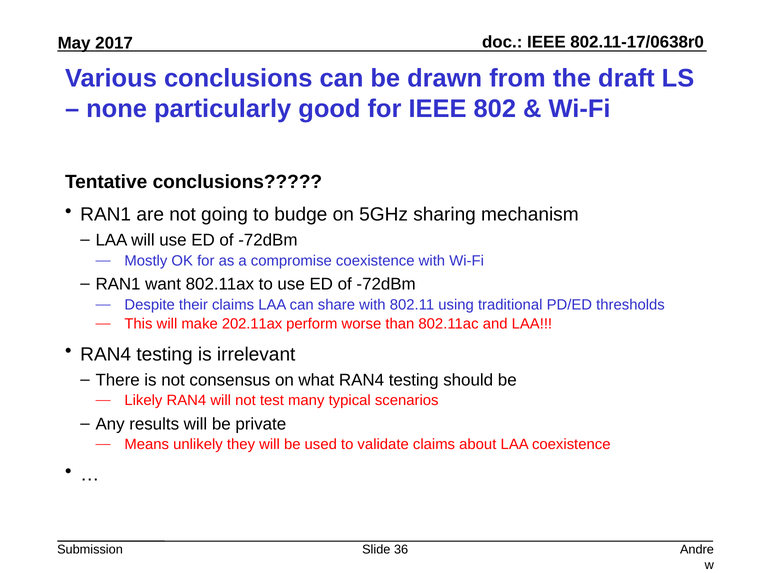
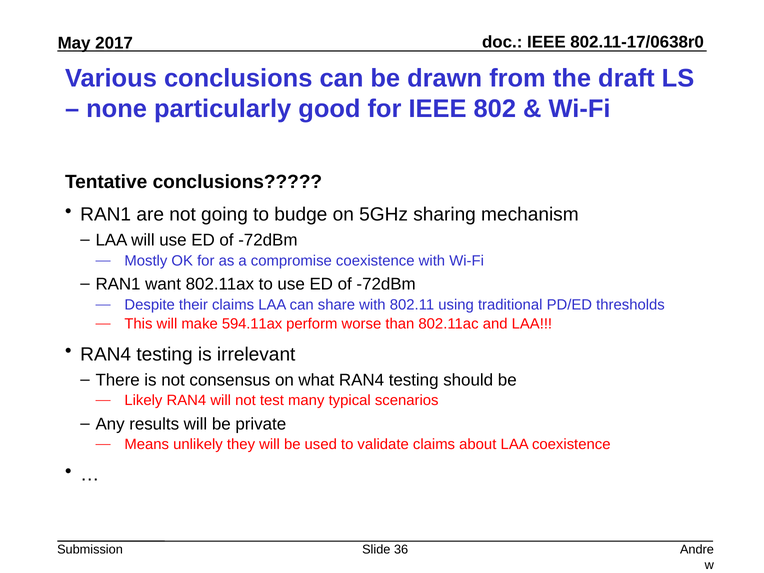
202.11ax: 202.11ax -> 594.11ax
